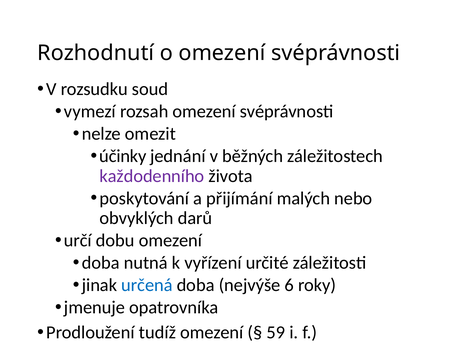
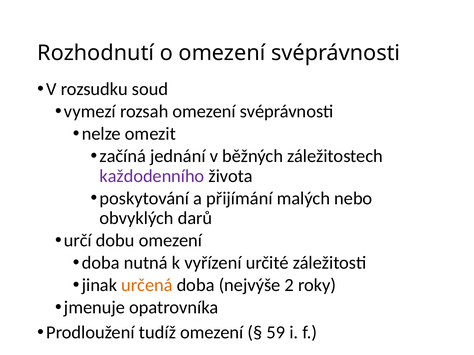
účinky: účinky -> začíná
určená colour: blue -> orange
6: 6 -> 2
